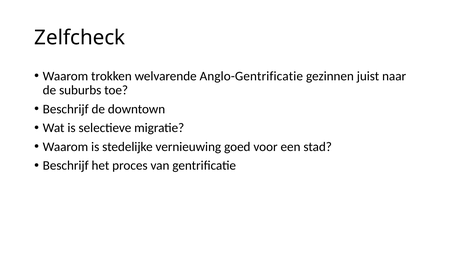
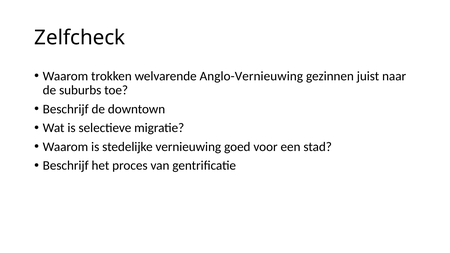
Anglo-Gentrificatie: Anglo-Gentrificatie -> Anglo-Vernieuwing
